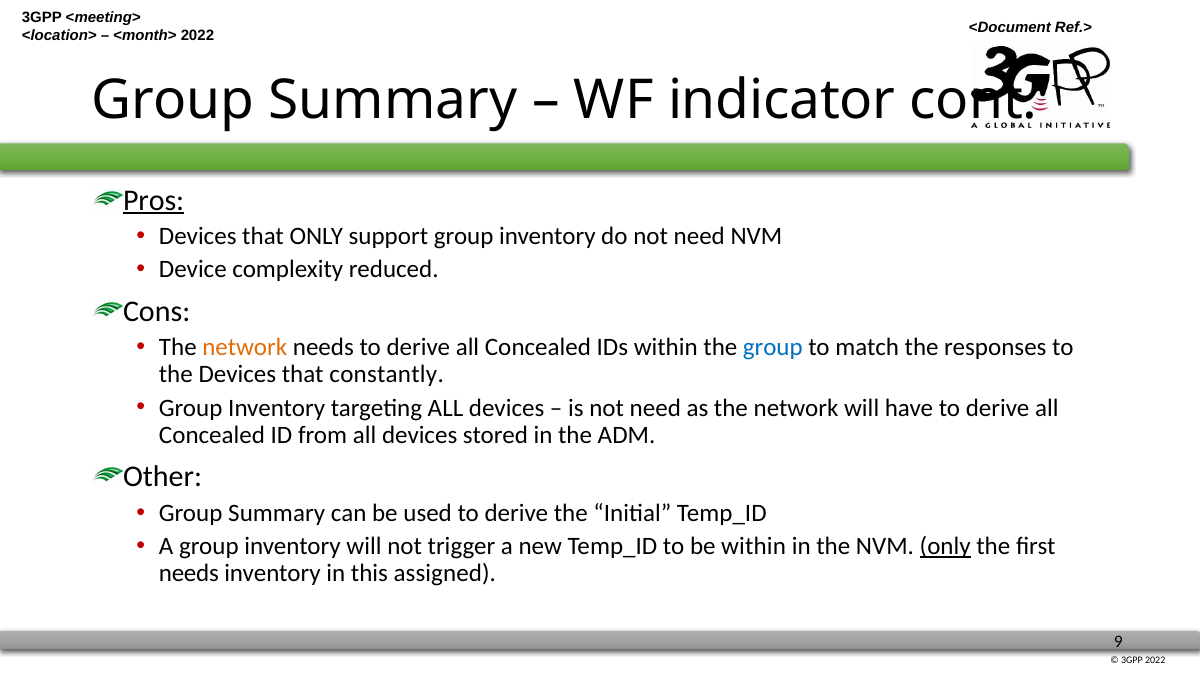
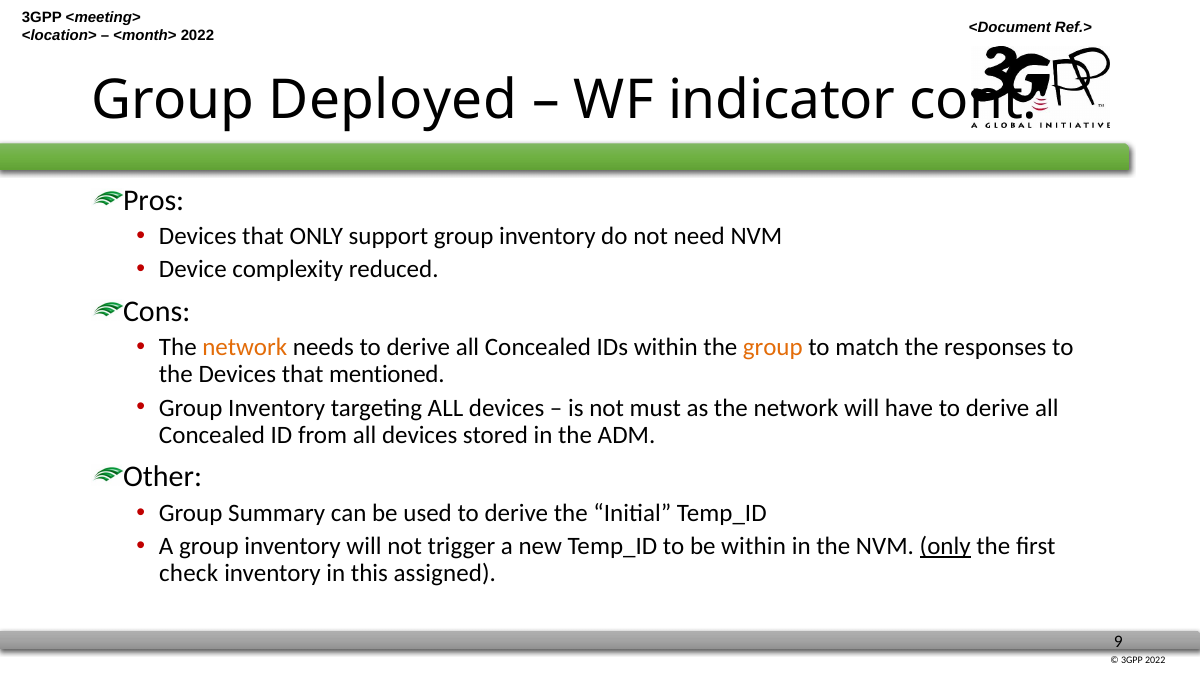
Summary at (393, 101): Summary -> Deployed
Pros underline: present -> none
group at (773, 348) colour: blue -> orange
constantly: constantly -> mentioned
is not need: need -> must
needs at (189, 573): needs -> check
